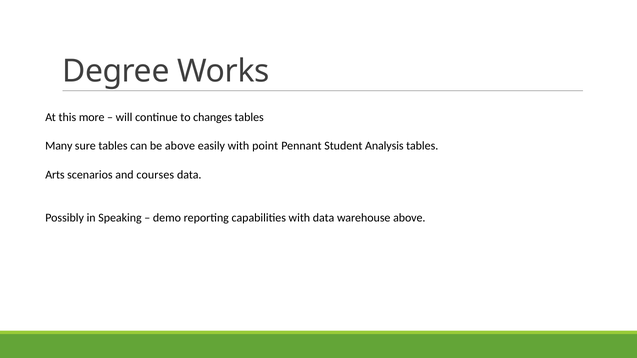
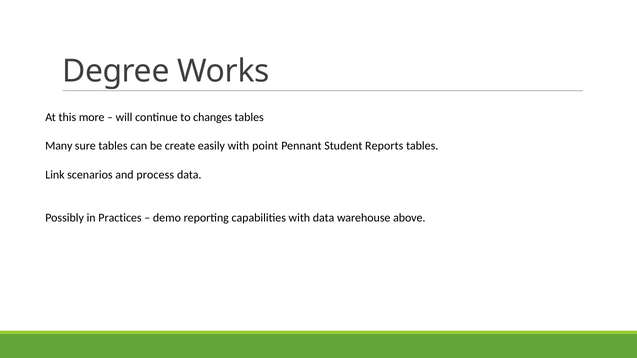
be above: above -> create
Analysis: Analysis -> Reports
Arts: Arts -> Link
courses: courses -> process
Speaking: Speaking -> Practices
